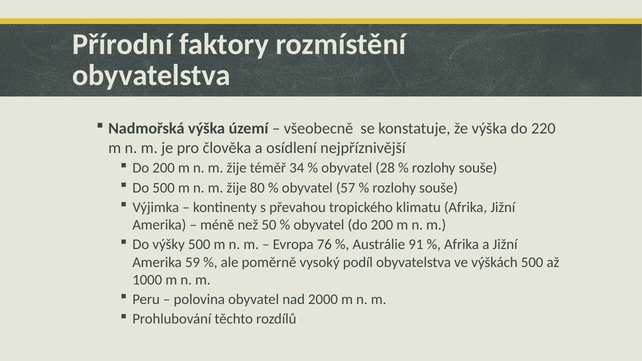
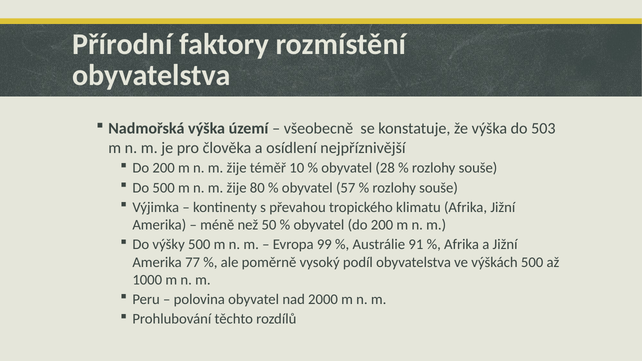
220: 220 -> 503
34: 34 -> 10
76: 76 -> 99
59: 59 -> 77
